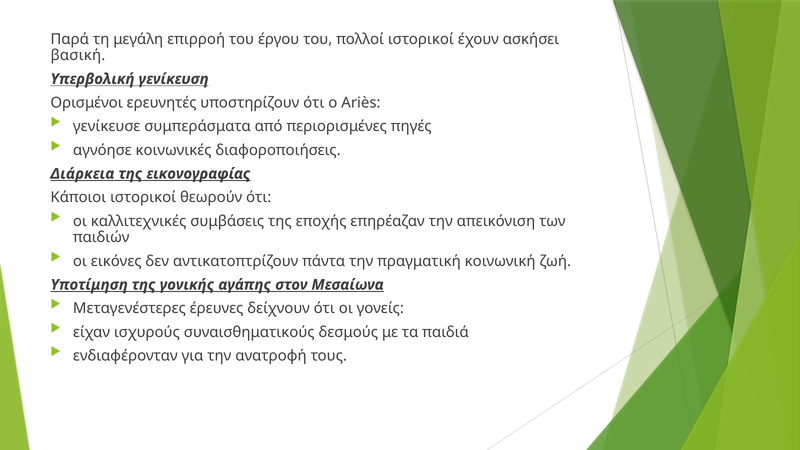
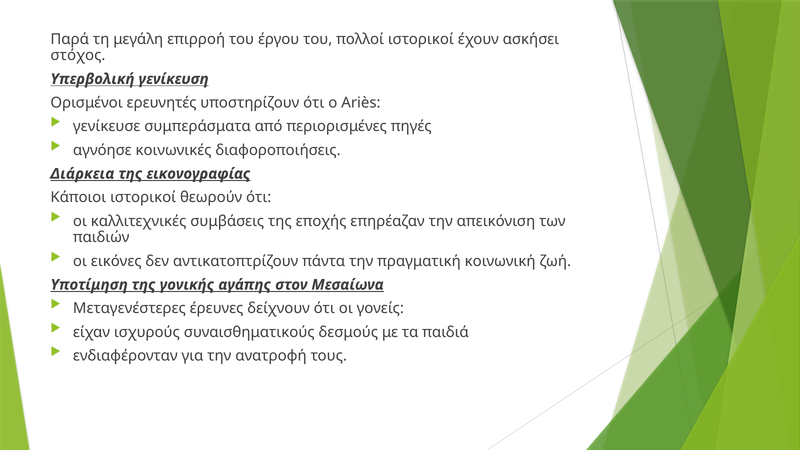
βασική: βασική -> στόχος
